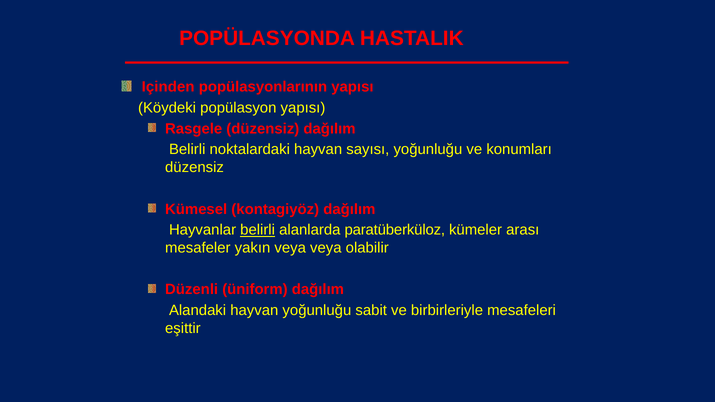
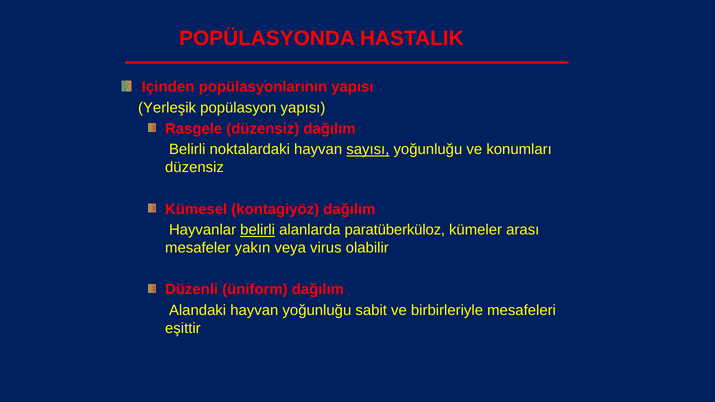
Köydeki: Köydeki -> Yerleşik
sayısı underline: none -> present
veya veya: veya -> virus
